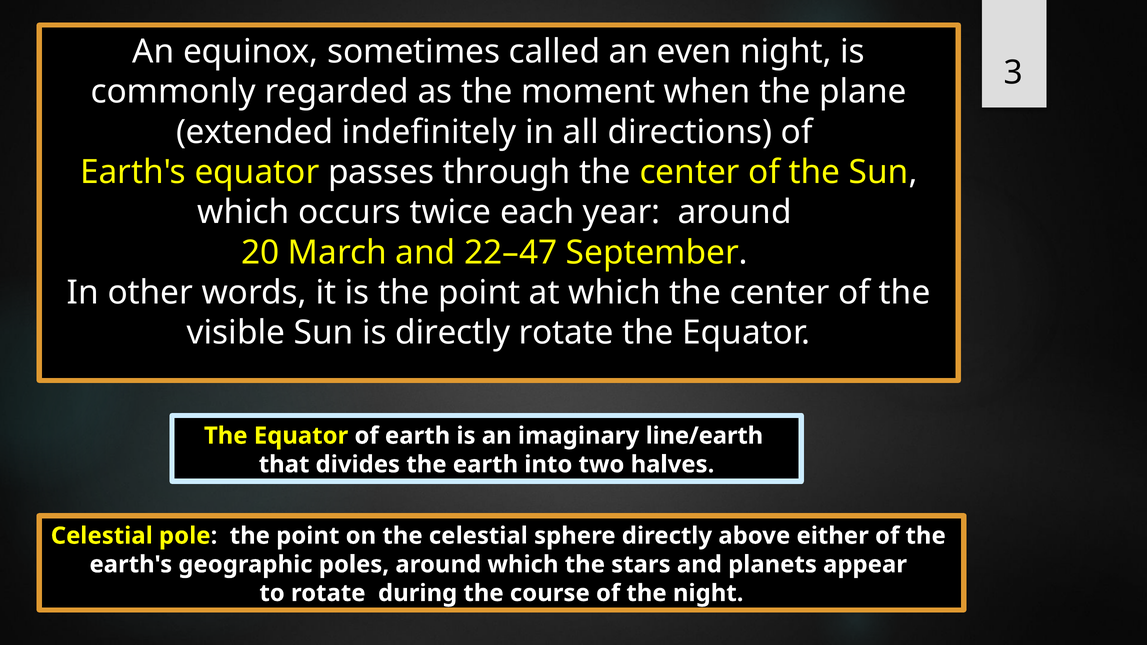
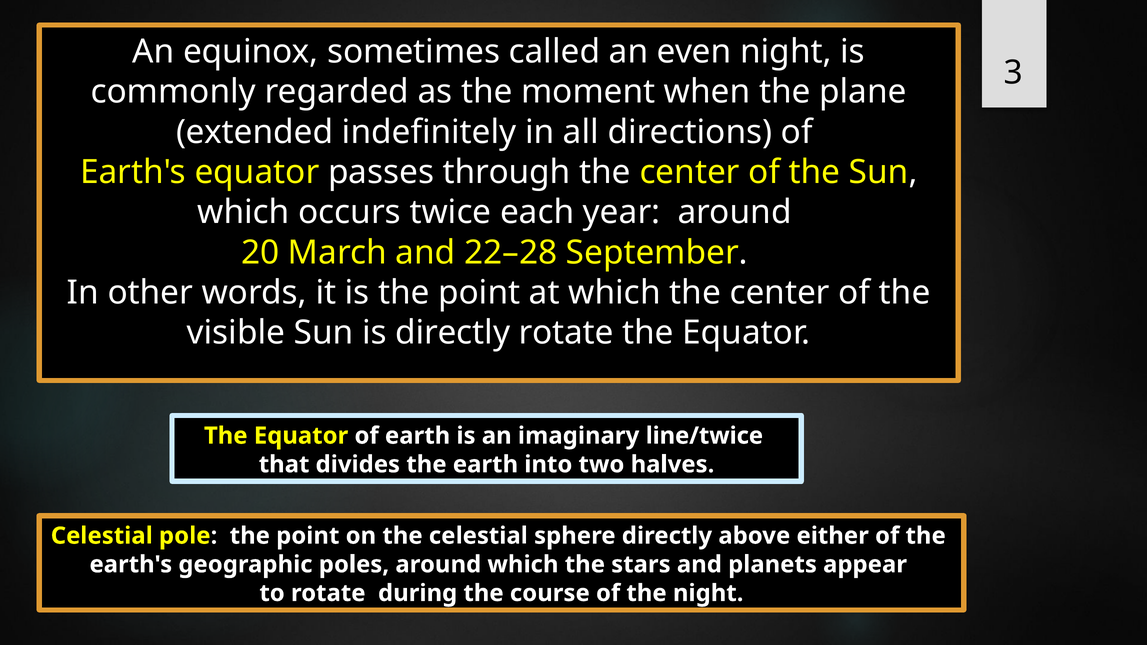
22–47: 22–47 -> 22–28
line/earth: line/earth -> line/twice
